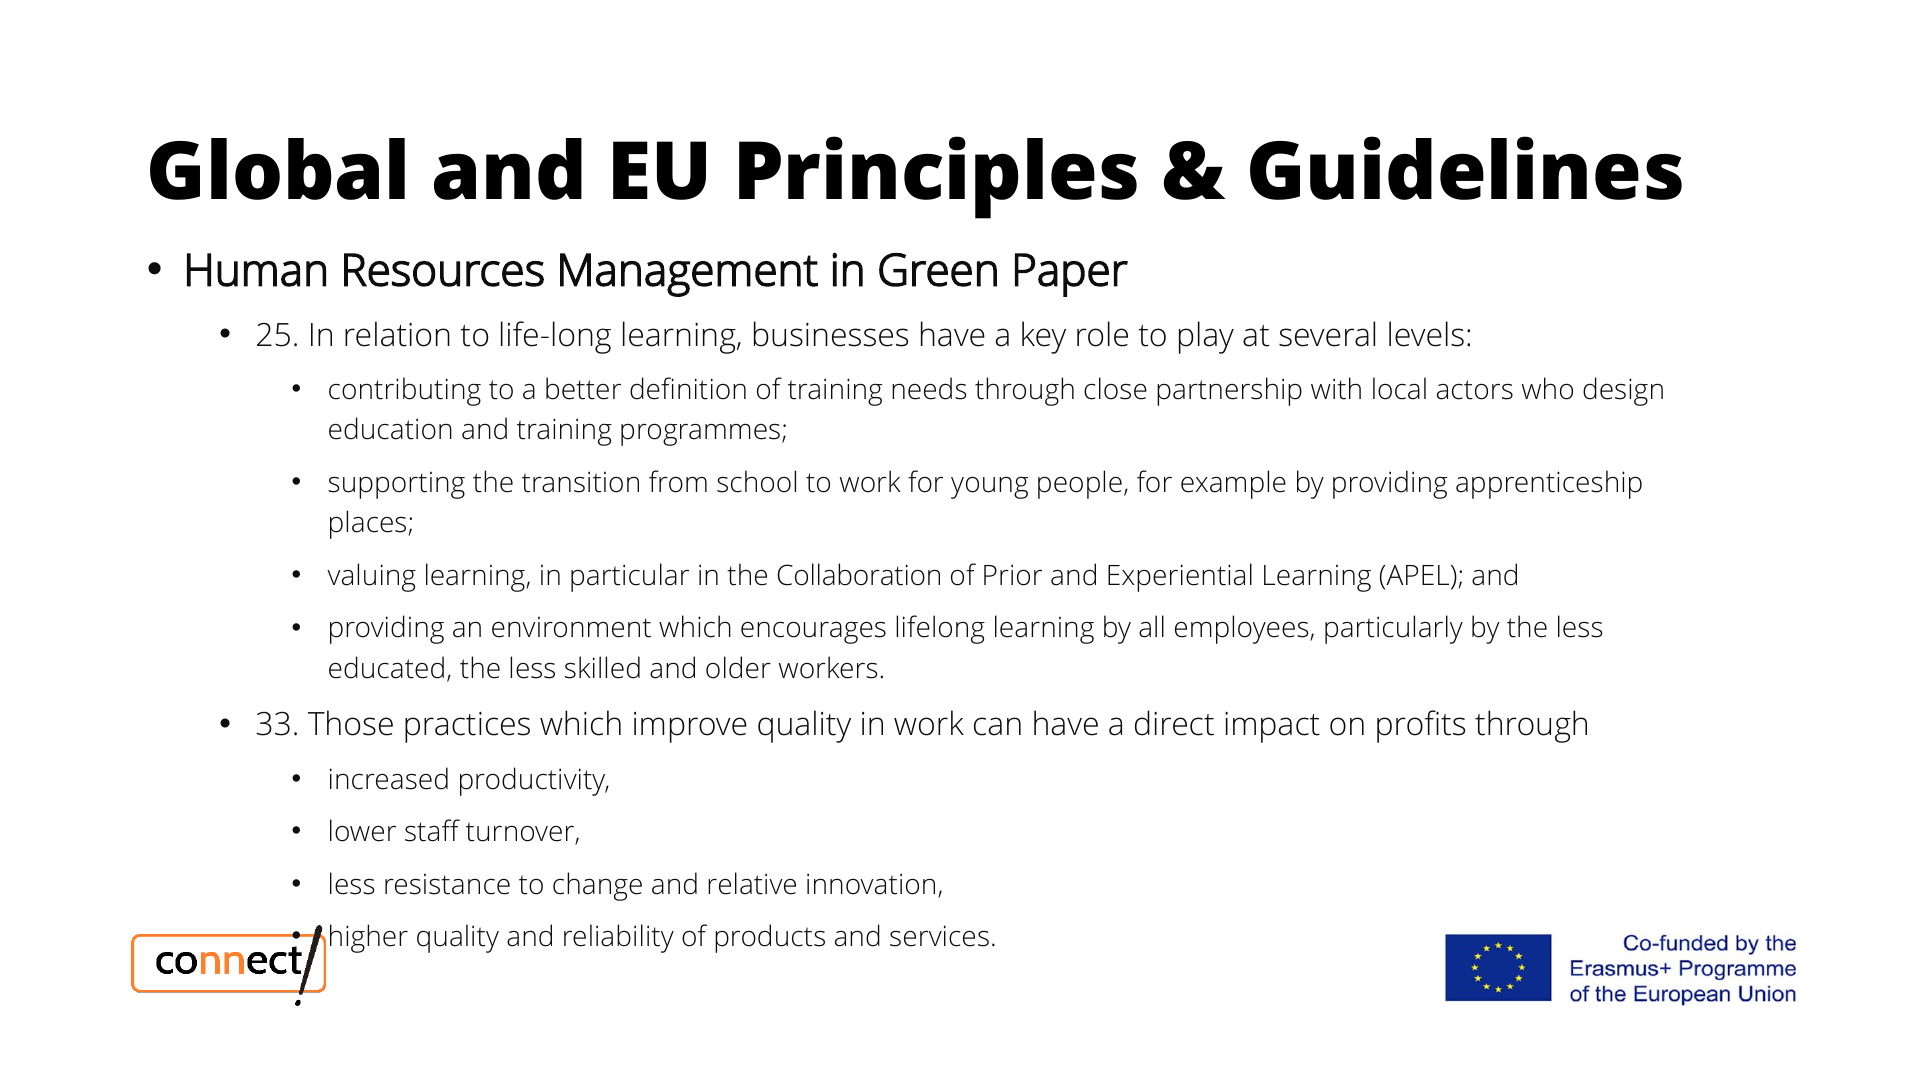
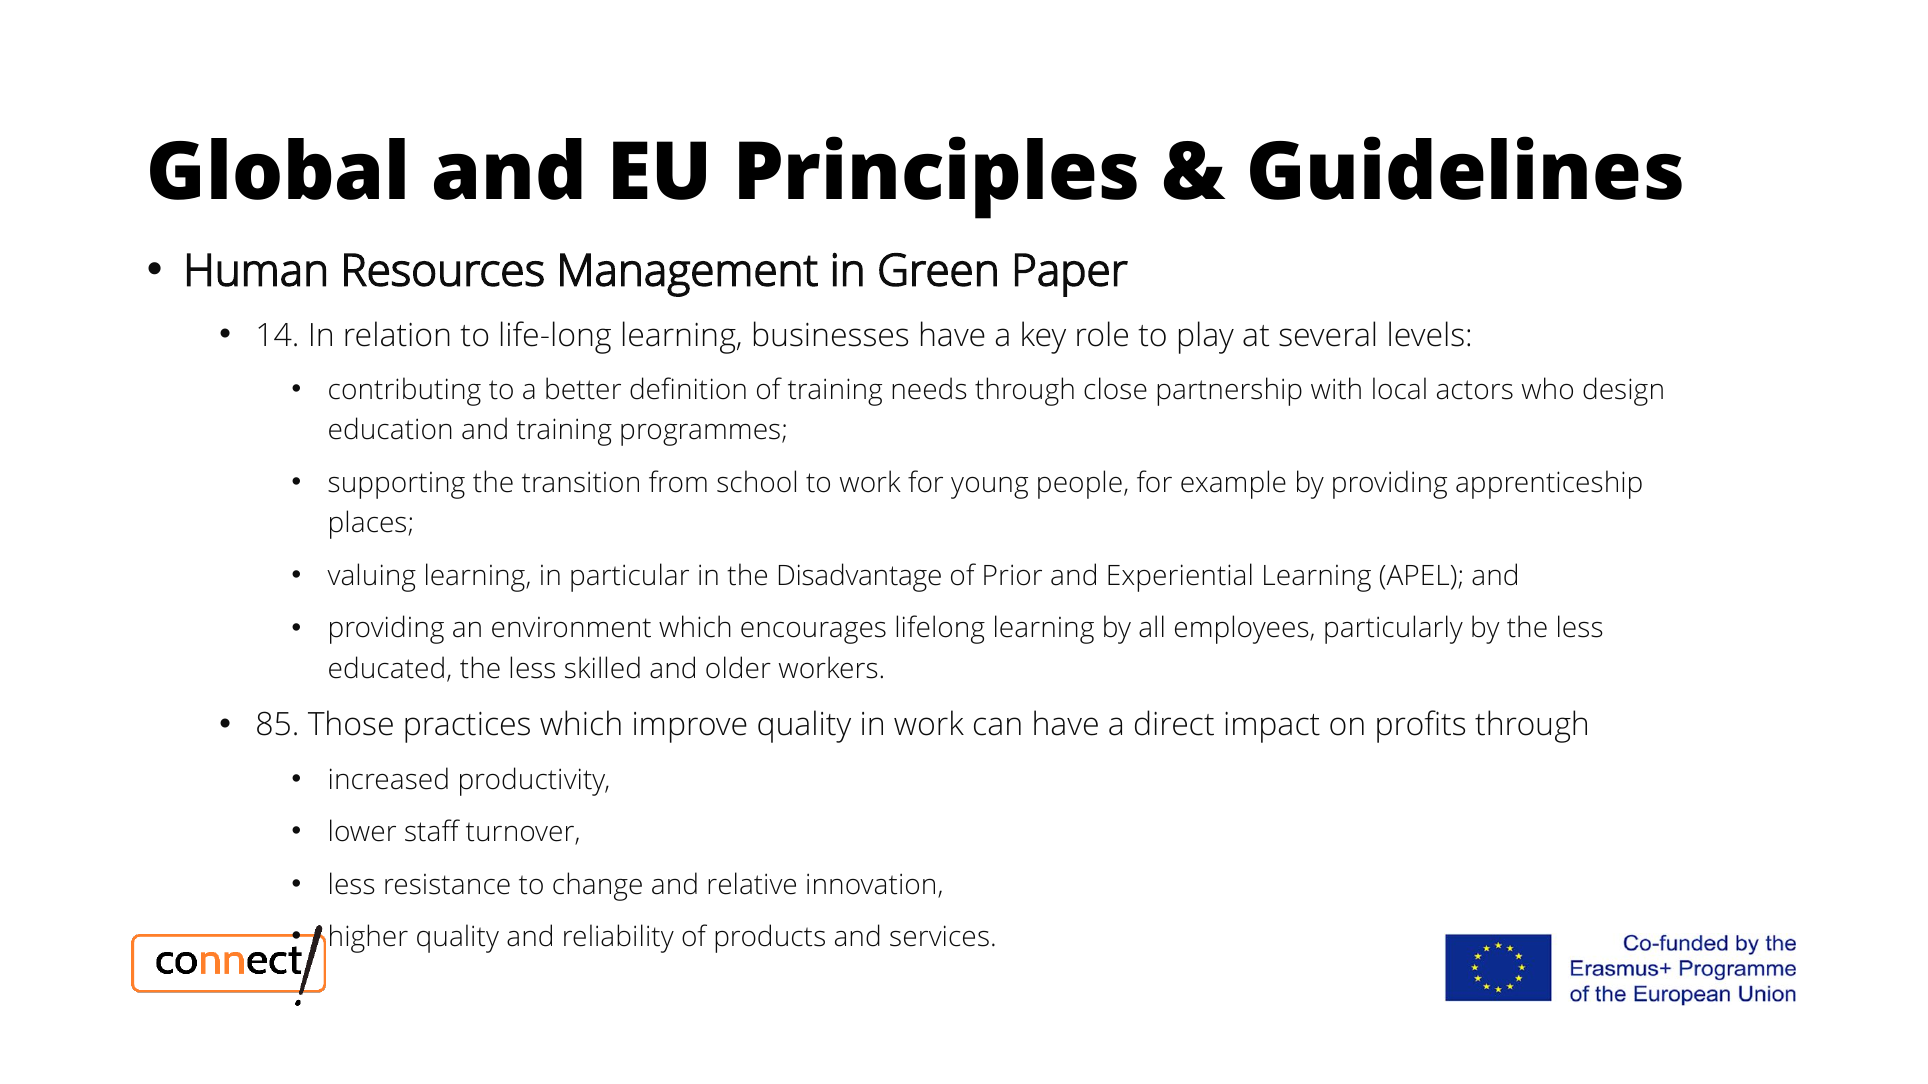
25: 25 -> 14
Collaboration: Collaboration -> Disadvantage
33: 33 -> 85
